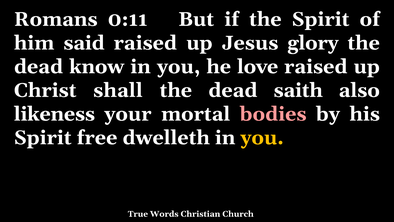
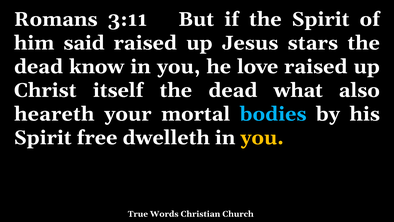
0:11: 0:11 -> 3:11
glory: glory -> stars
shall: shall -> itself
saith: saith -> what
likeness: likeness -> heareth
bodies colour: pink -> light blue
